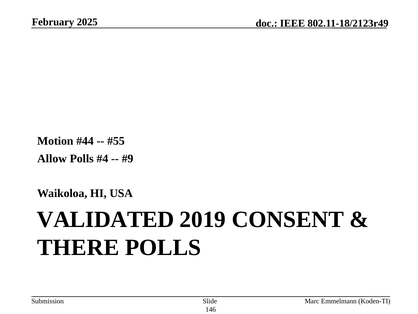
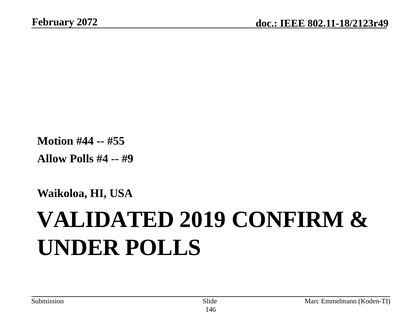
2025: 2025 -> 2072
CONSENT: CONSENT -> CONFIRM
THERE: THERE -> UNDER
